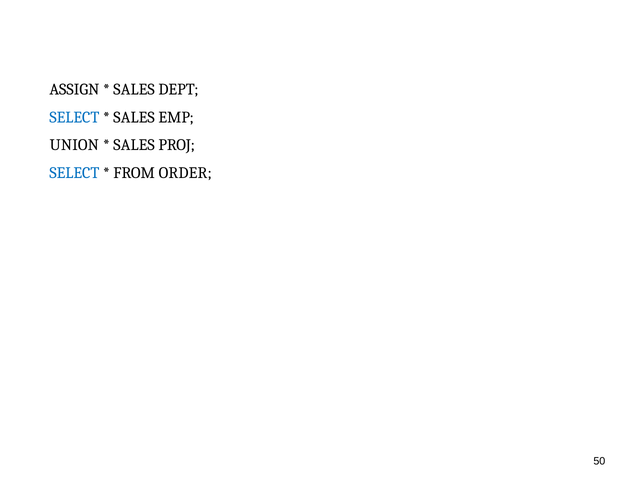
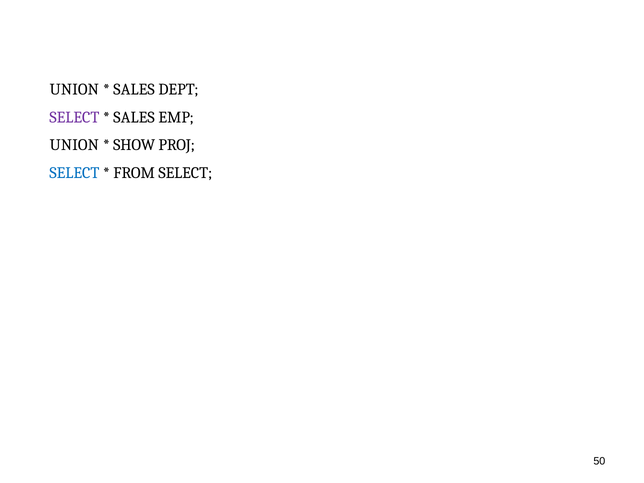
ASSIGN at (74, 89): ASSIGN -> UNION
SELECT at (74, 117) colour: blue -> purple
SALES at (134, 145): SALES -> SHOW
FROM ORDER: ORDER -> SELECT
